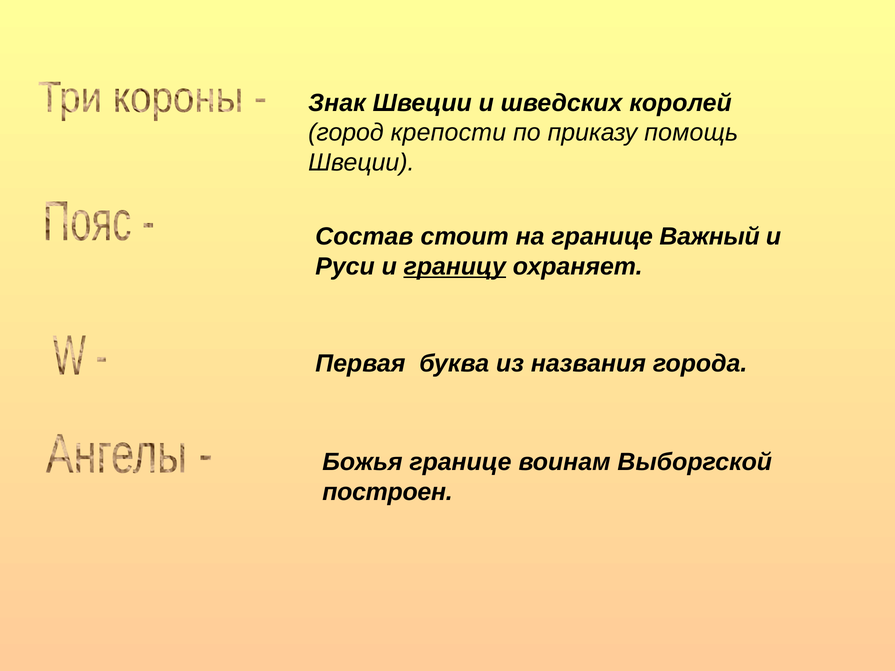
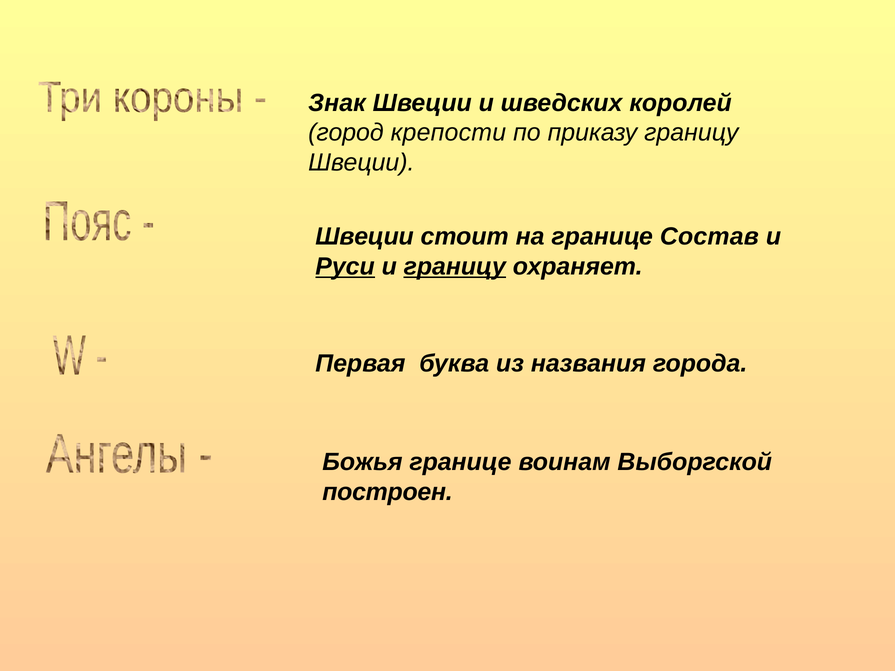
приказу помощь: помощь -> границу
Состав at (364, 237): Состав -> Швеции
Важный: Важный -> Состав
Руси underline: none -> present
